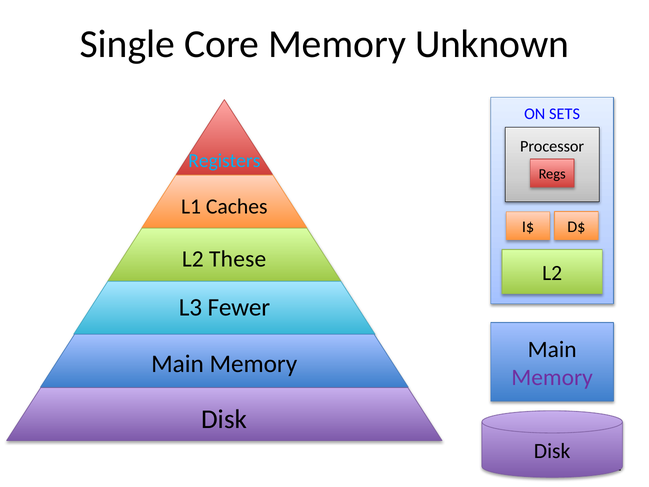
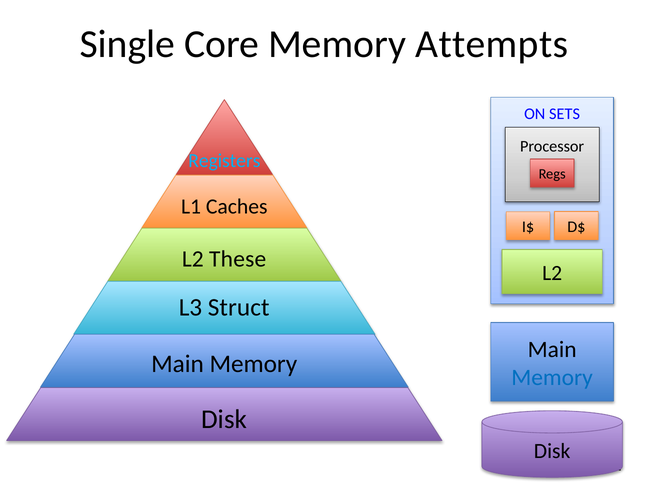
Unknown: Unknown -> Attempts
Fewer: Fewer -> Struct
Memory at (552, 377) colour: purple -> blue
